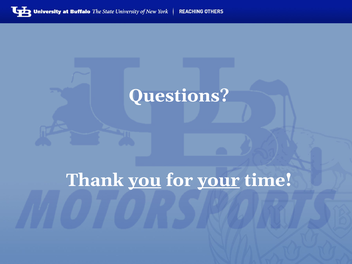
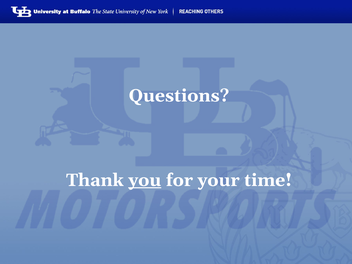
your underline: present -> none
